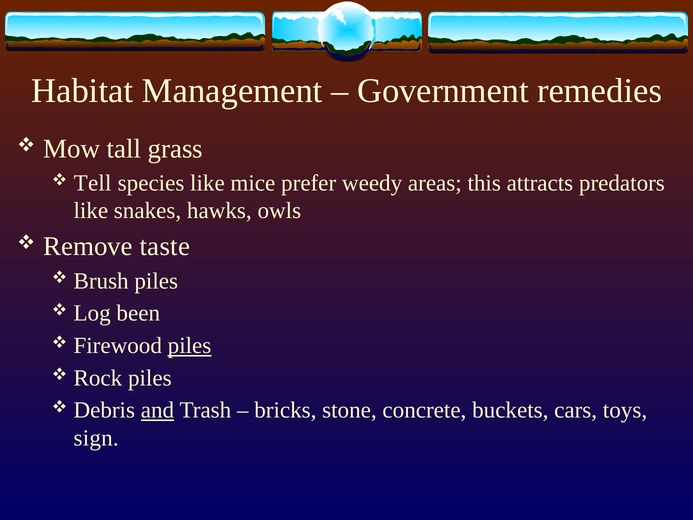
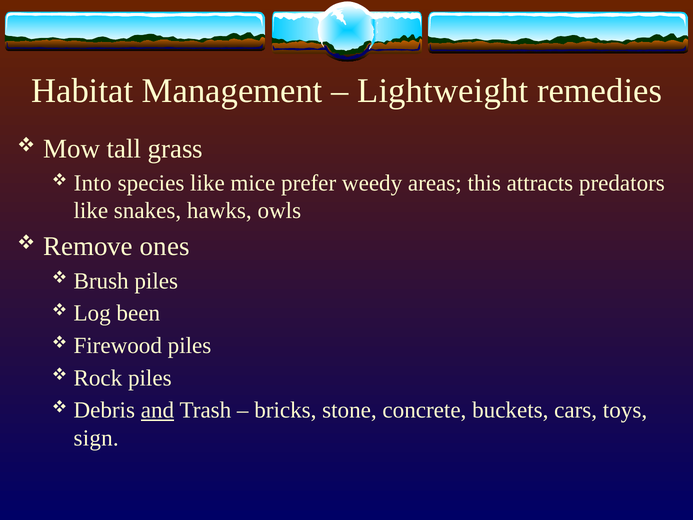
Government: Government -> Lightweight
Tell: Tell -> Into
taste: taste -> ones
piles at (190, 345) underline: present -> none
